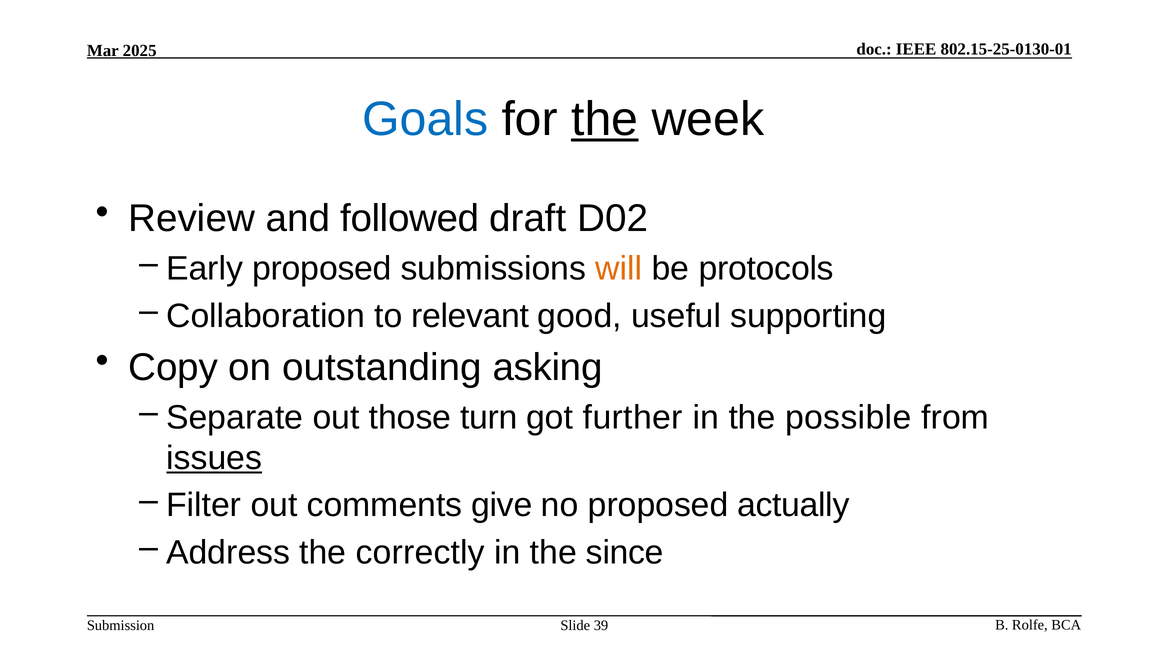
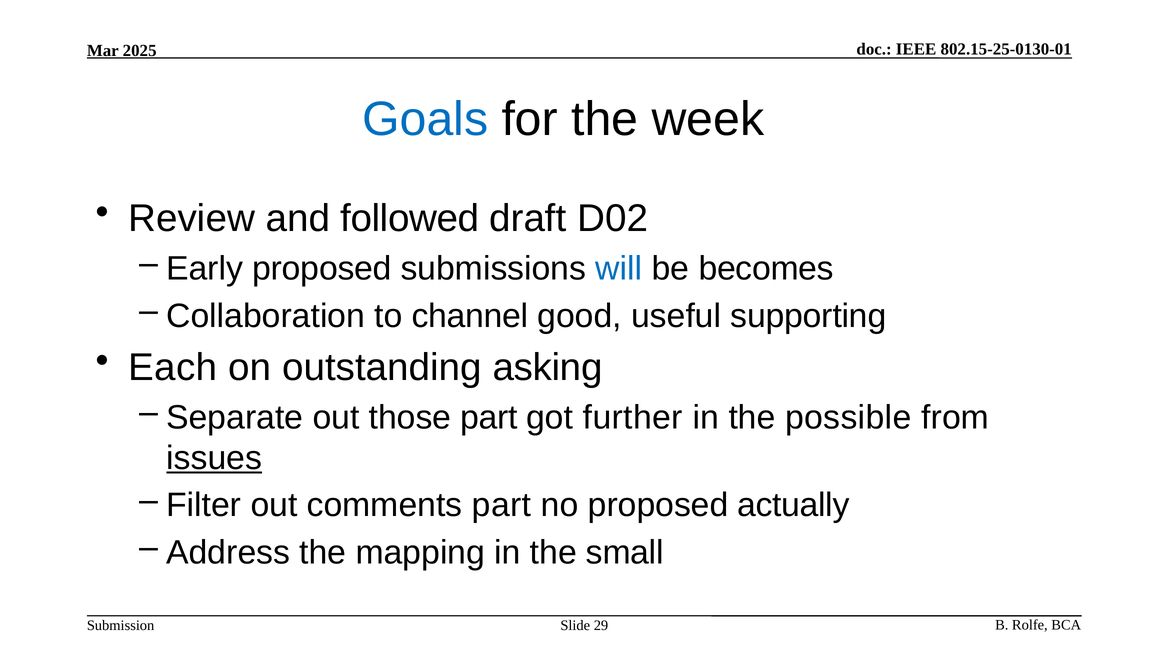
the at (605, 119) underline: present -> none
will colour: orange -> blue
protocols: protocols -> becomes
relevant: relevant -> channel
Copy: Copy -> Each
those turn: turn -> part
comments give: give -> part
correctly: correctly -> mapping
since: since -> small
39: 39 -> 29
